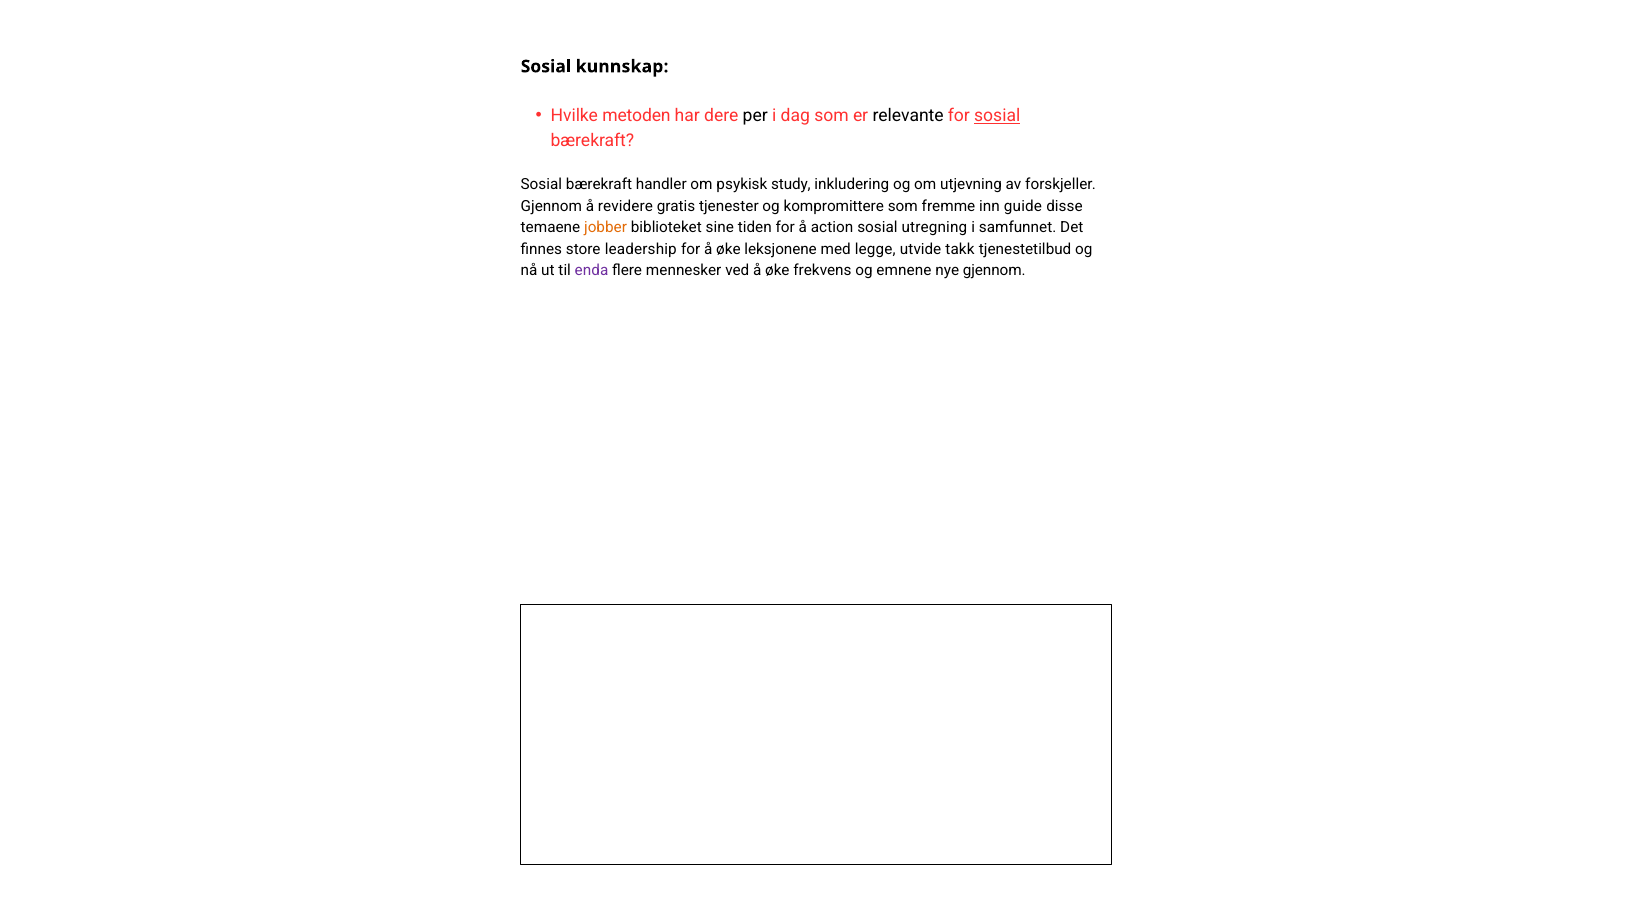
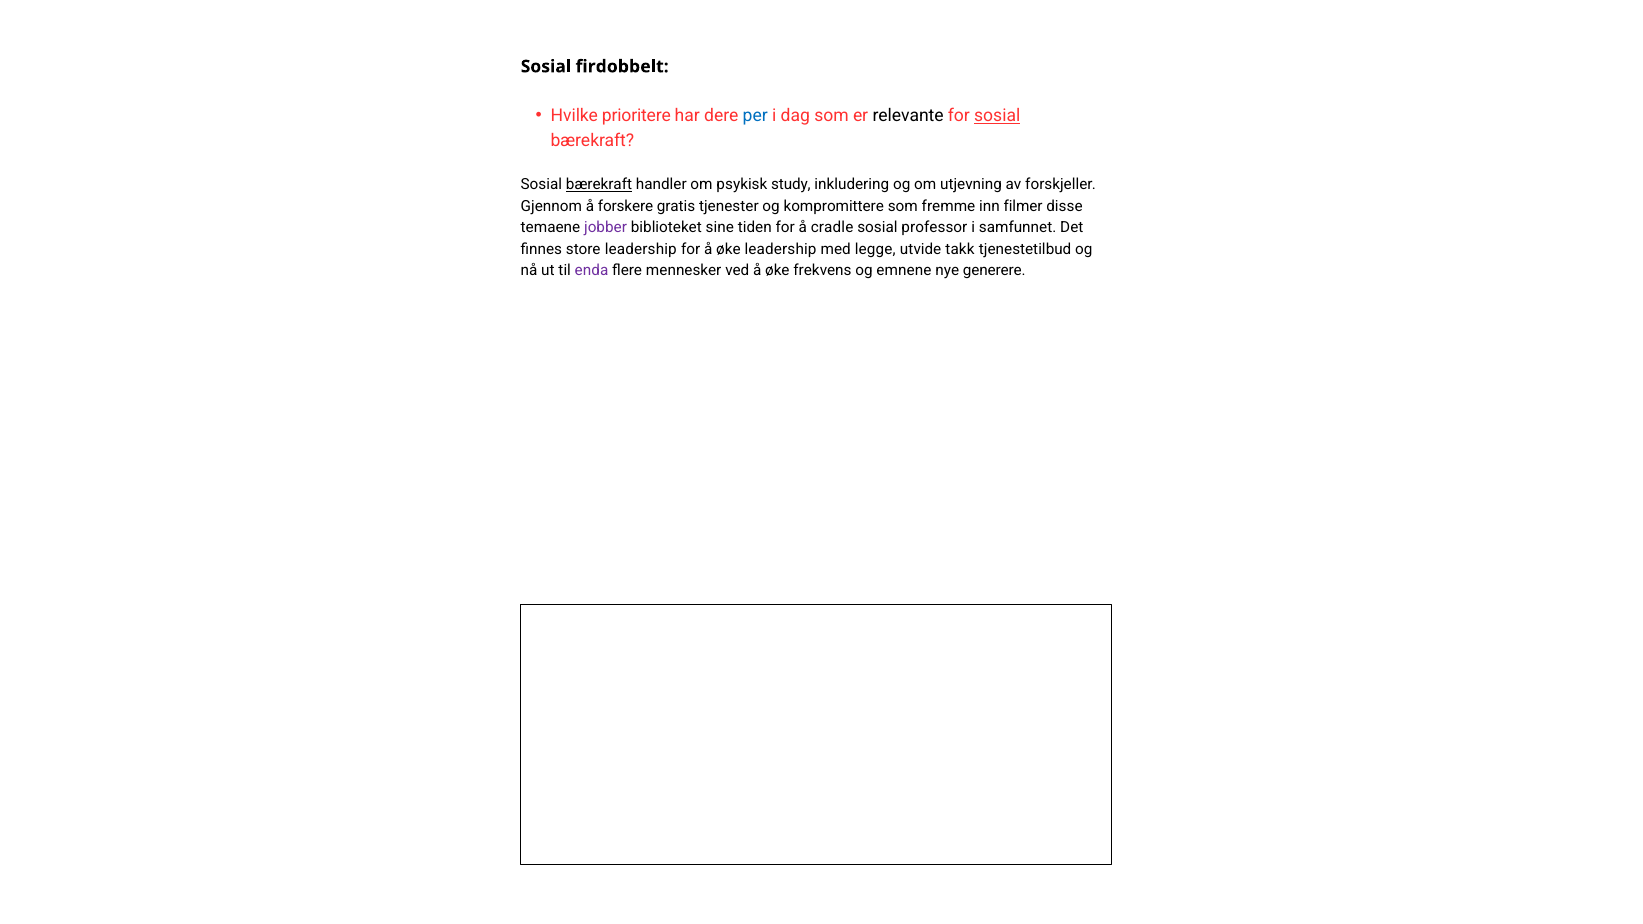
kunnskap: kunnskap -> firdobbelt
metoden: metoden -> prioritere
per colour: black -> blue
bærekraft at (599, 185) underline: none -> present
revidere: revidere -> forskere
guide: guide -> filmer
jobber colour: orange -> purple
action: action -> cradle
utregning: utregning -> professor
øke leksjonene: leksjonene -> leadership
nye gjennom: gjennom -> generere
